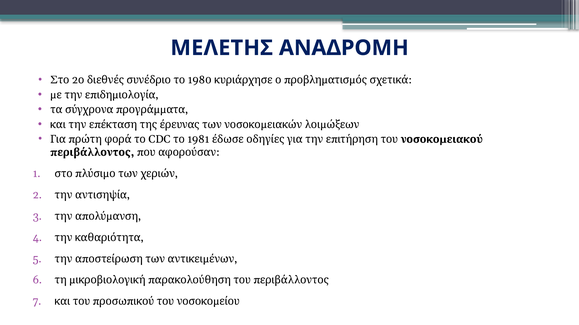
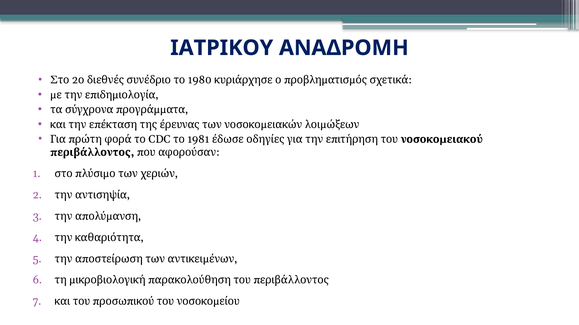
ΜΕΛΕΤΗΣ: ΜΕΛΕΤΗΣ -> ΙΑΤΡΙΚΟΥ
